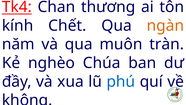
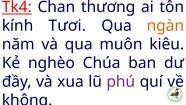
Chết: Chết -> Tươi
tràn: tràn -> kiêu
phú colour: blue -> purple
